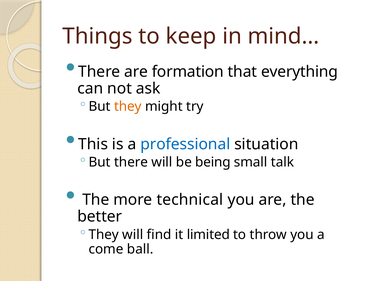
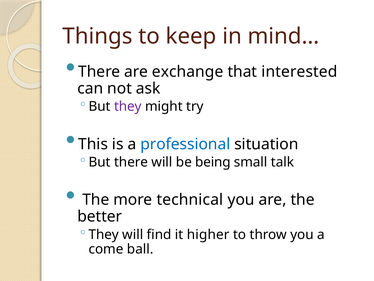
formation: formation -> exchange
everything: everything -> interested
they at (128, 106) colour: orange -> purple
limited: limited -> higher
